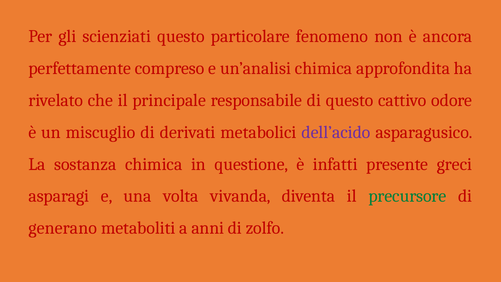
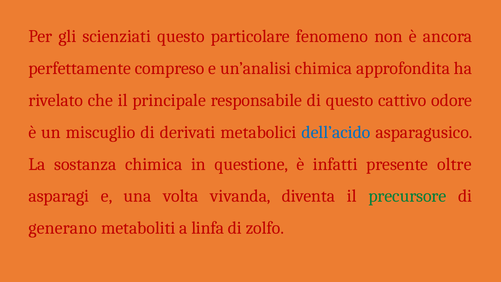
dell’acido colour: purple -> blue
greci: greci -> oltre
anni: anni -> linfa
